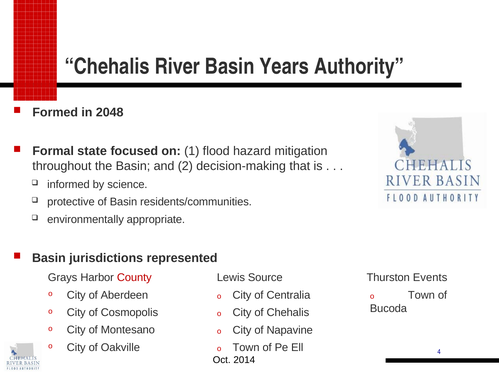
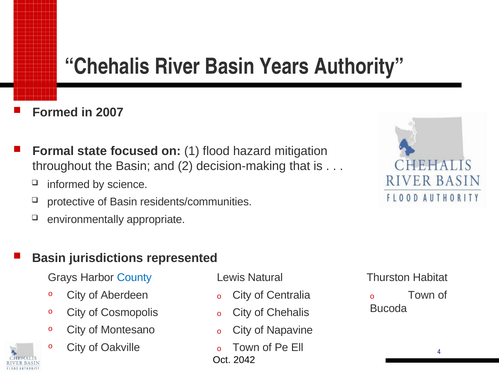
2048: 2048 -> 2007
County colour: red -> blue
Source: Source -> Natural
Events: Events -> Habitat
2014: 2014 -> 2042
